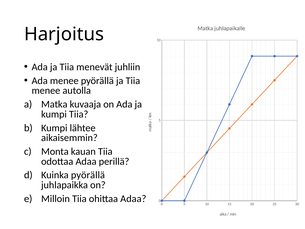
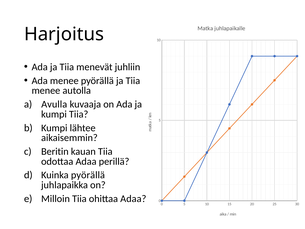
Matka at (54, 104): Matka -> Avulla
Monta: Monta -> Beritin
